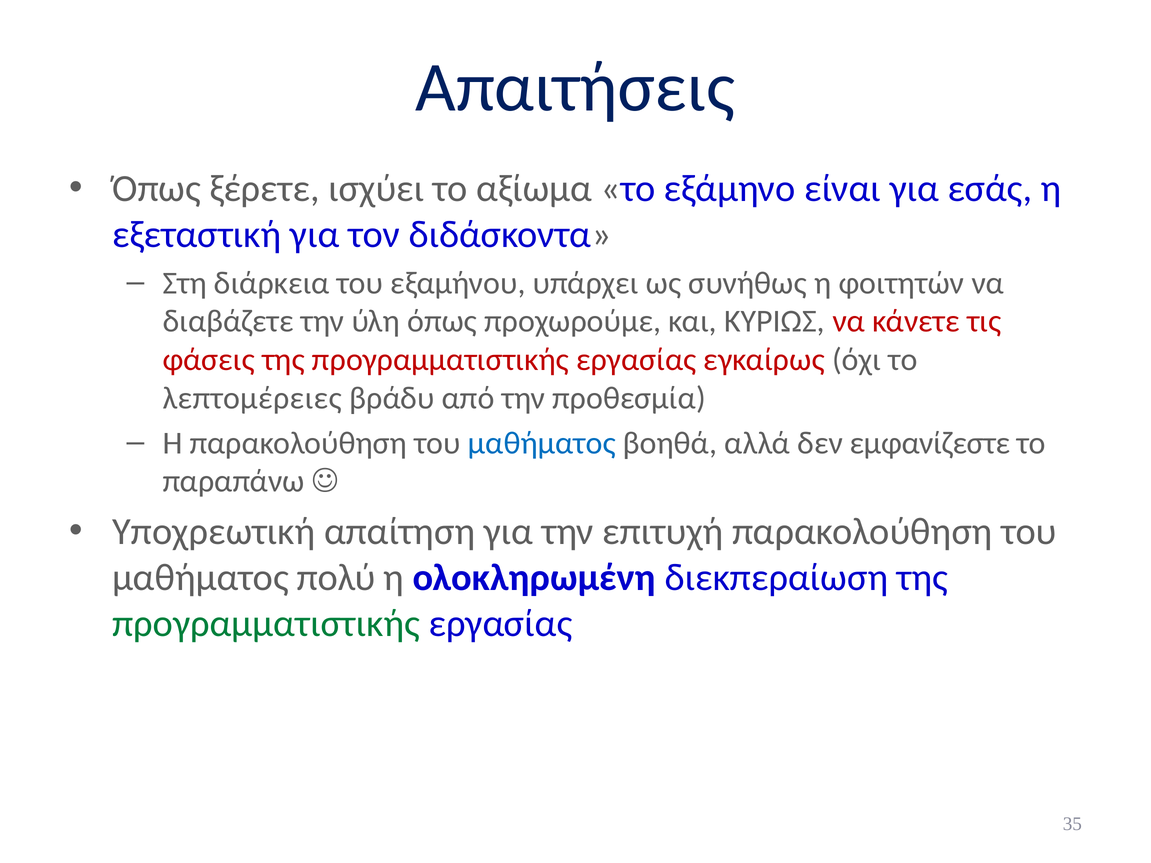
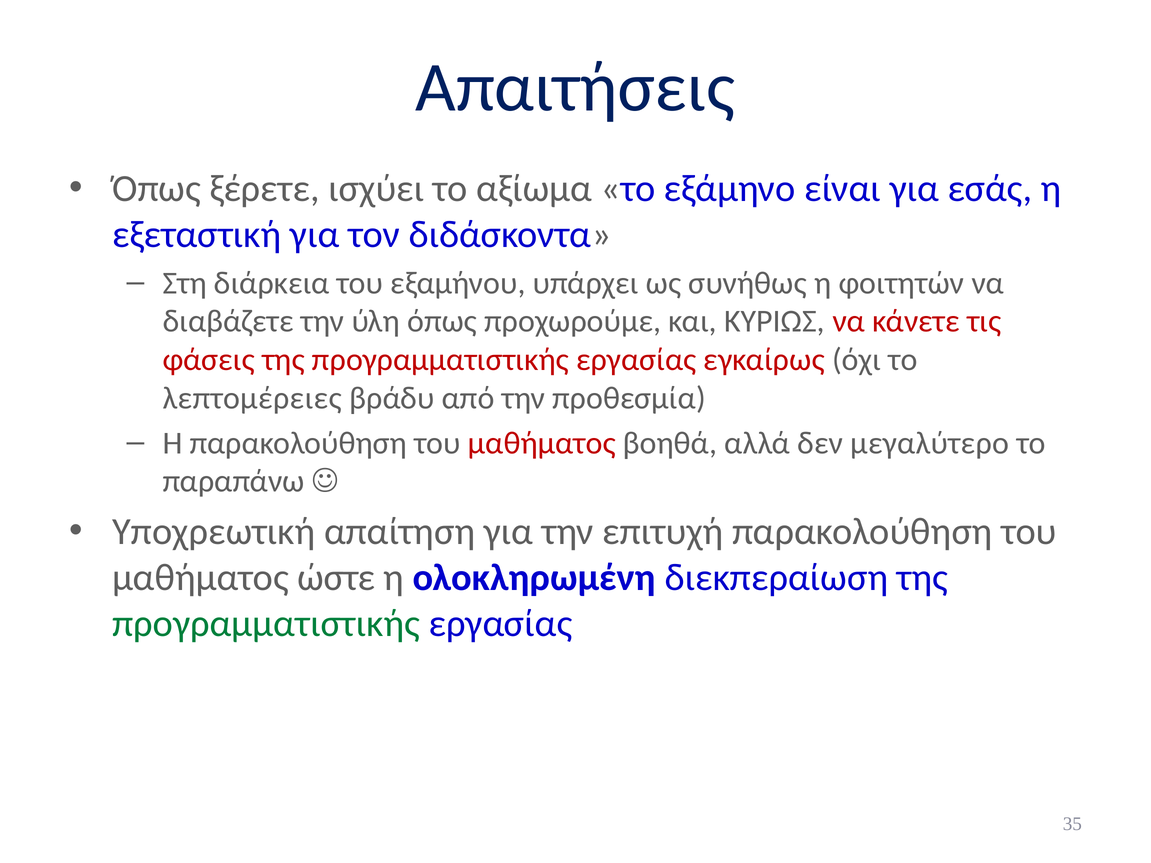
μαθήματος at (542, 443) colour: blue -> red
εμφανίζεστε: εμφανίζεστε -> μεγαλύτερο
πολύ: πολύ -> ώστε
